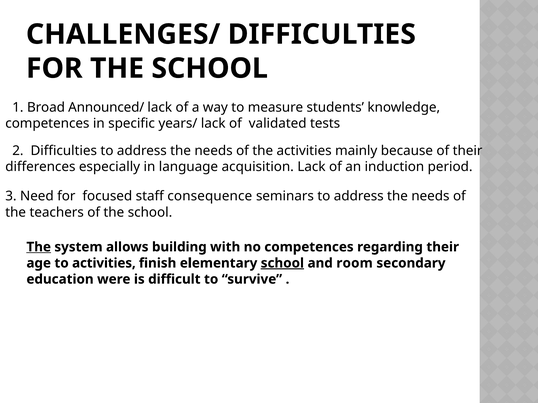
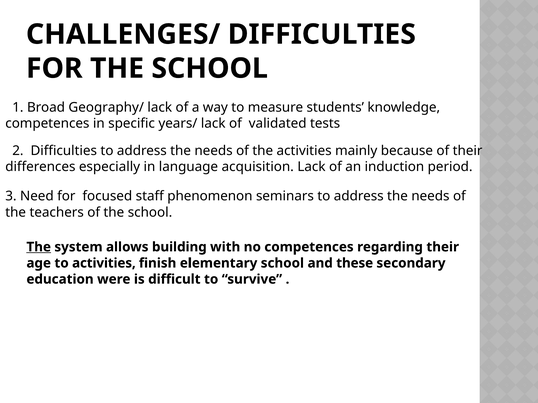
Announced/: Announced/ -> Geography/
consequence: consequence -> phenomenon
school at (282, 263) underline: present -> none
room: room -> these
